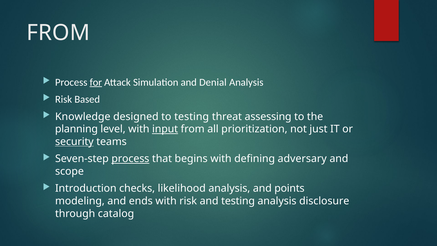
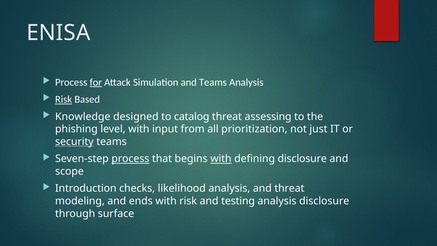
FROM at (58, 33): FROM -> ENISA
and Denial: Denial -> Teams
Risk at (64, 99) underline: none -> present
to testing: testing -> catalog
planning: planning -> phishing
input underline: present -> none
with at (221, 159) underline: none -> present
defining adversary: adversary -> disclosure
and points: points -> threat
catalog: catalog -> surface
